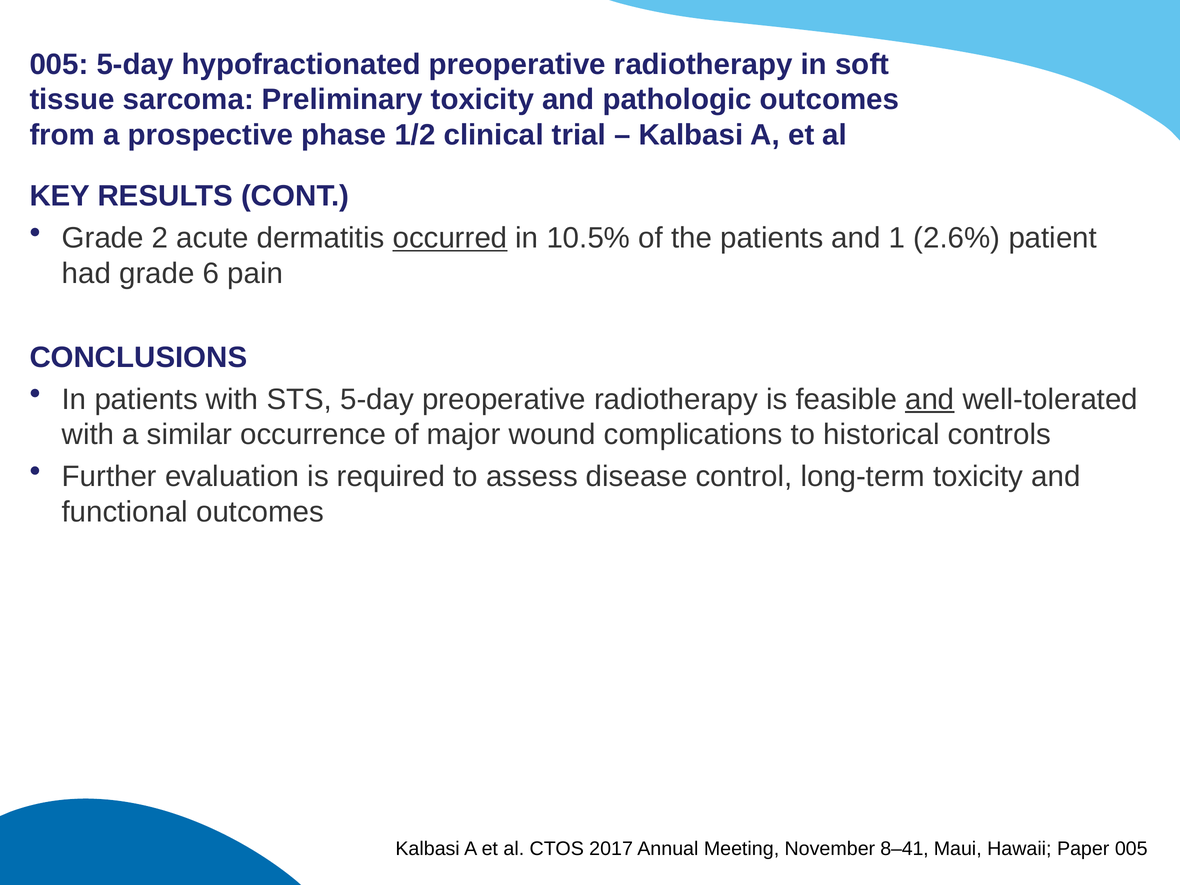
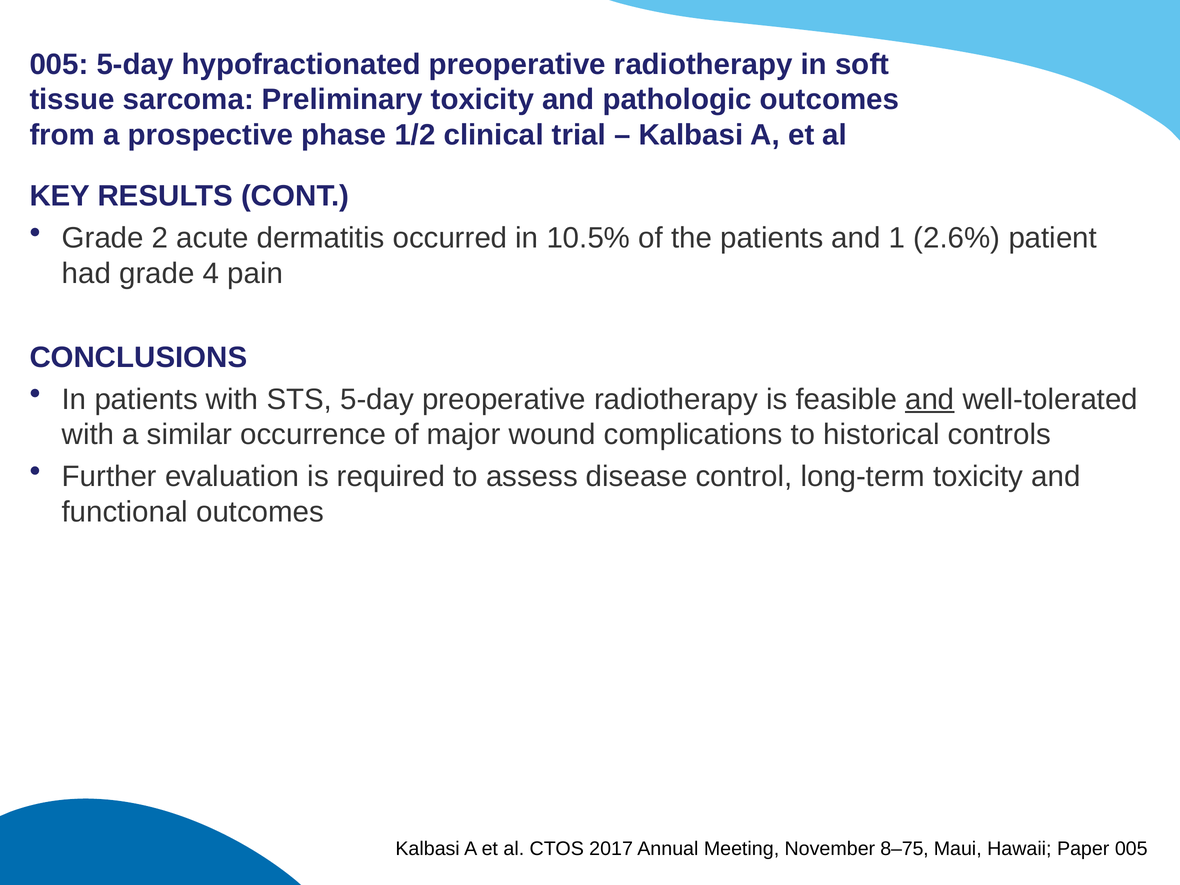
occurred underline: present -> none
6: 6 -> 4
8–41: 8–41 -> 8–75
